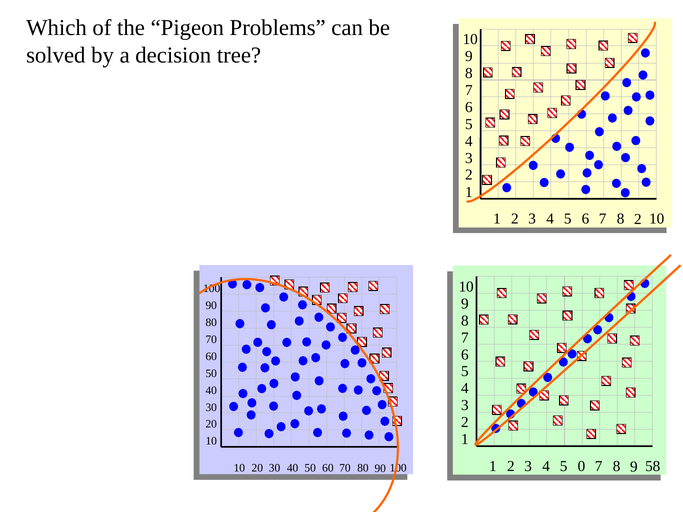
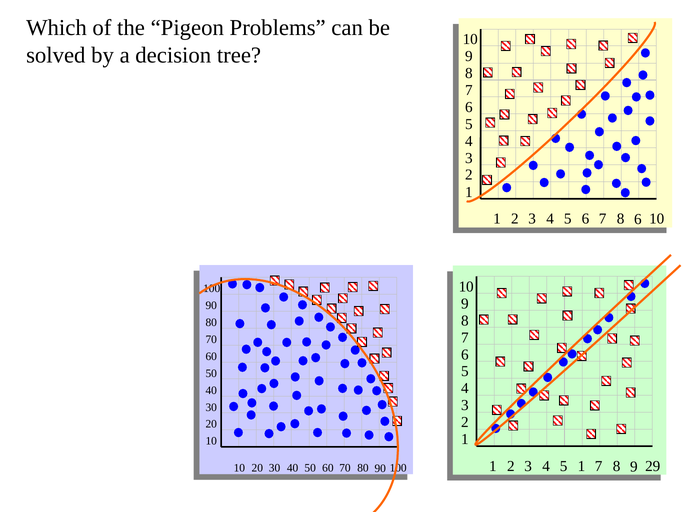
8 2: 2 -> 6
5 0: 0 -> 1
58: 58 -> 29
